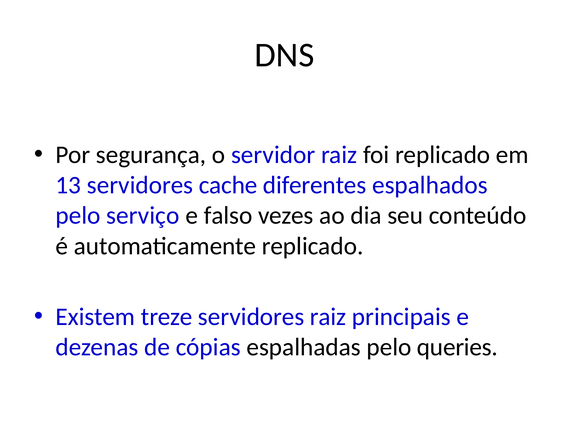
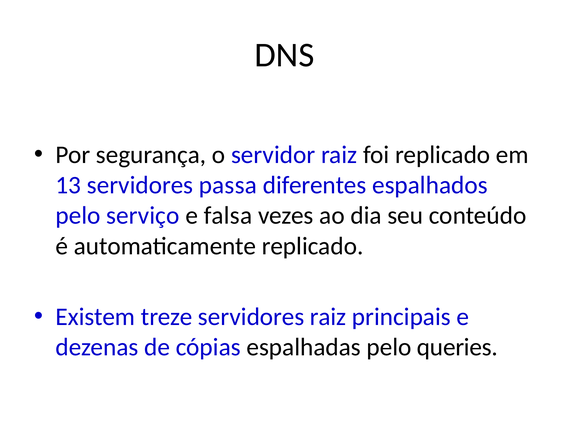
cache: cache -> passa
falso: falso -> falsa
